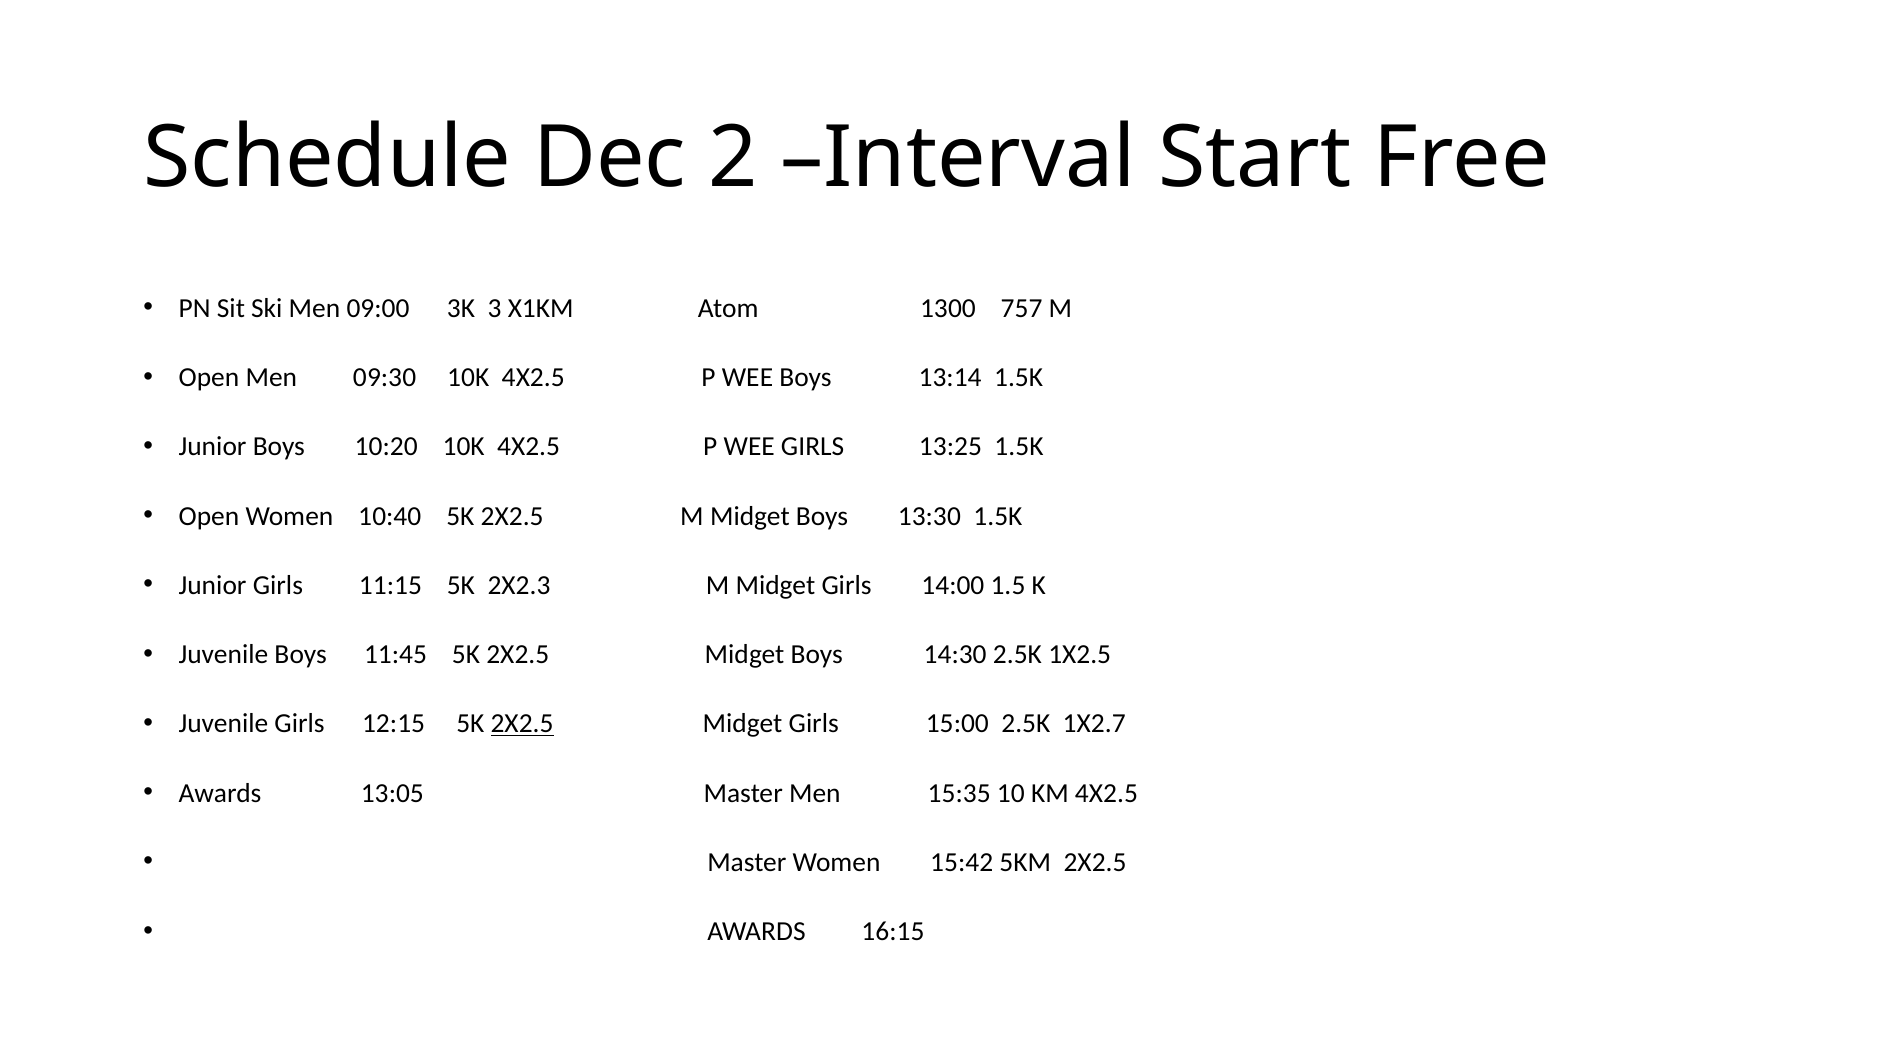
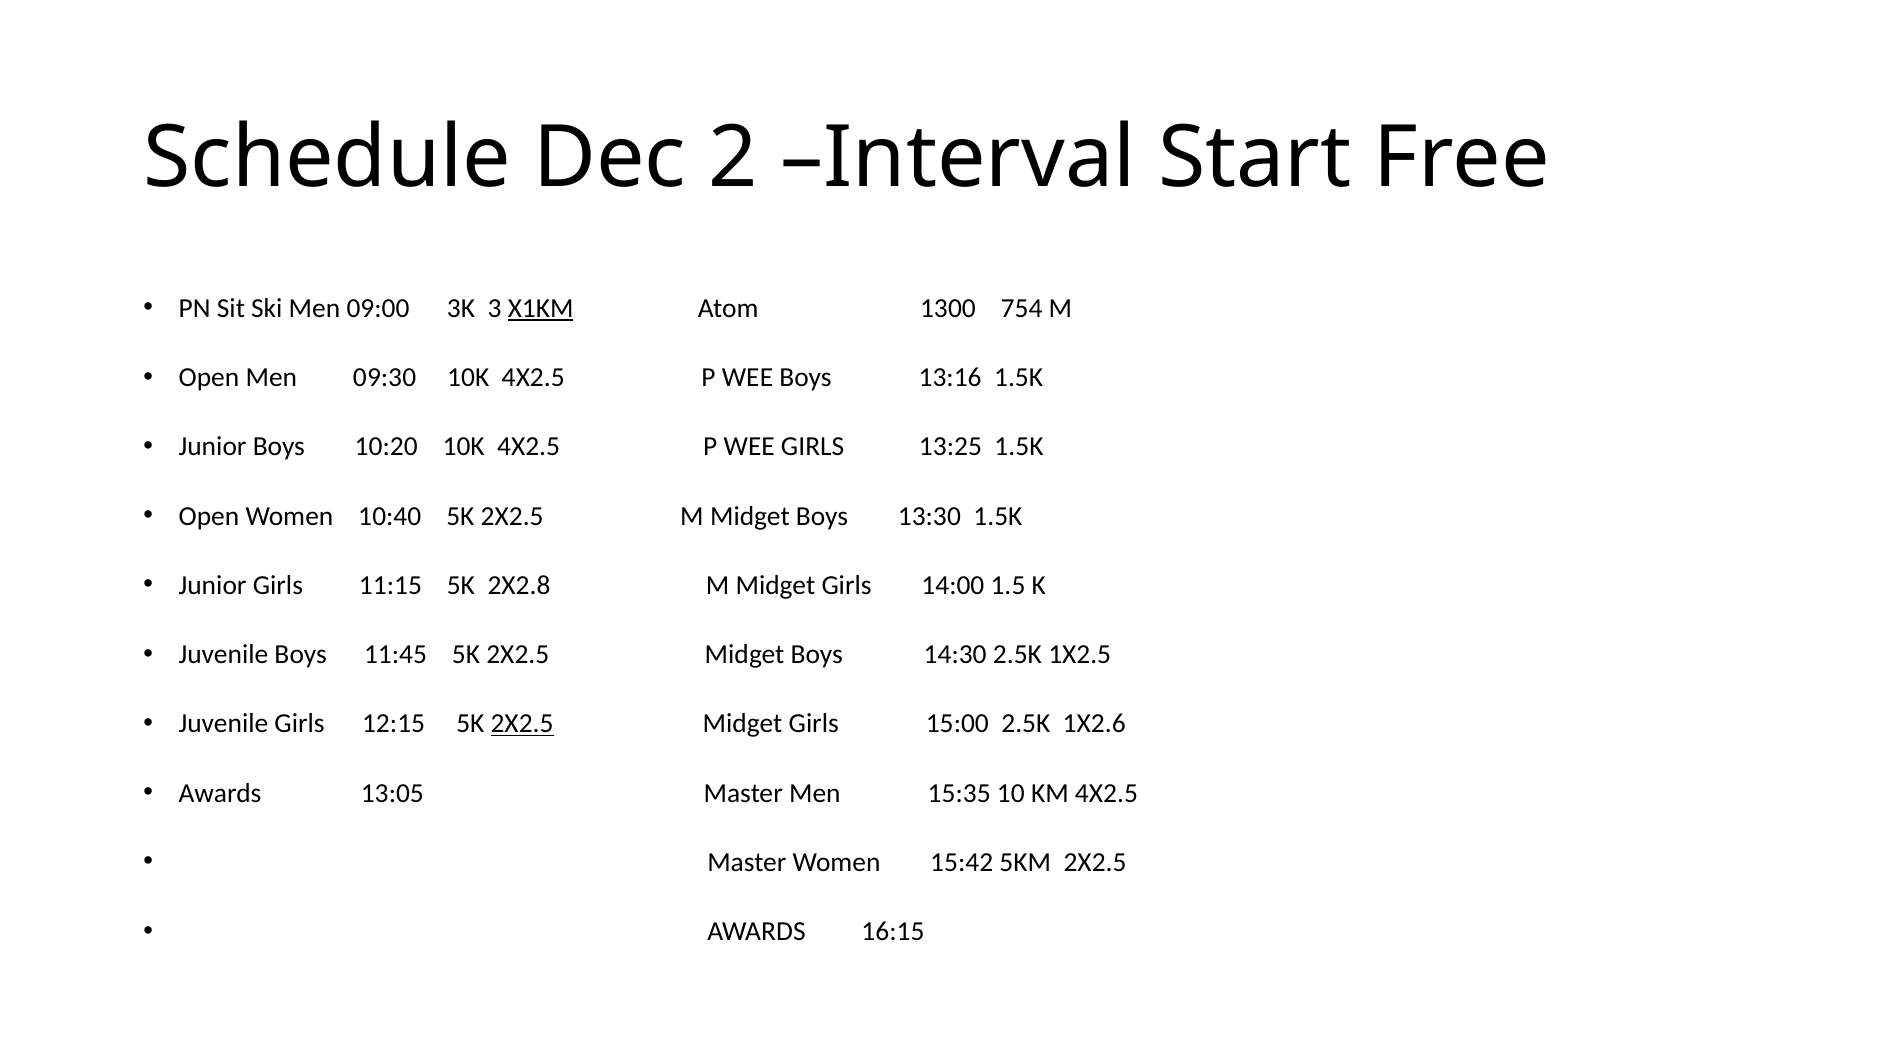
X1KM underline: none -> present
757: 757 -> 754
13:14: 13:14 -> 13:16
2X2.3: 2X2.3 -> 2X2.8
1X2.7: 1X2.7 -> 1X2.6
